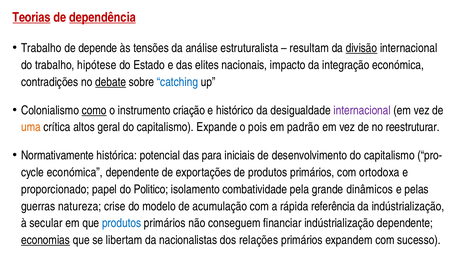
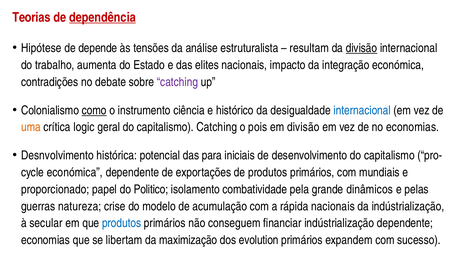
Teorias underline: present -> none
Trabalho at (41, 48): Trabalho -> Hipótese
hipótese: hipótese -> aumenta
debate underline: present -> none
catching at (177, 82) colour: blue -> purple
criação: criação -> ciência
internacional at (362, 110) colour: purple -> blue
altos: altos -> logic
capitalismo Expande: Expande -> Catching
em padrão: padrão -> divisão
no reestruturar: reestruturar -> economias
Normativamente: Normativamente -> Desnvolvimento
ortodoxa: ortodoxa -> mundiais
rápida referência: referência -> nacionais
economias at (46, 240) underline: present -> none
nacionalistas: nacionalistas -> maximização
relações: relações -> evolution
